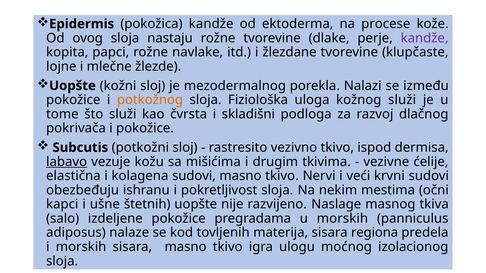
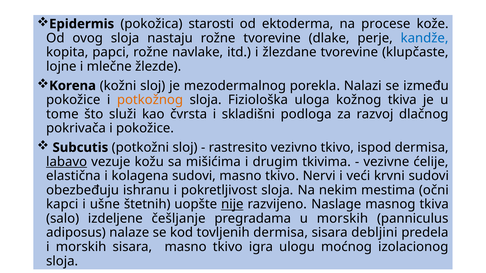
pokožica kandže: kandže -> starosti
kandže at (425, 38) colour: purple -> blue
Uopšte at (72, 86): Uopšte -> Korena
kožnog služi: služi -> tkiva
nije underline: none -> present
izdeljene pokožice: pokožice -> češljanje
tovljenih materija: materija -> dermisa
regiona: regiona -> debljini
